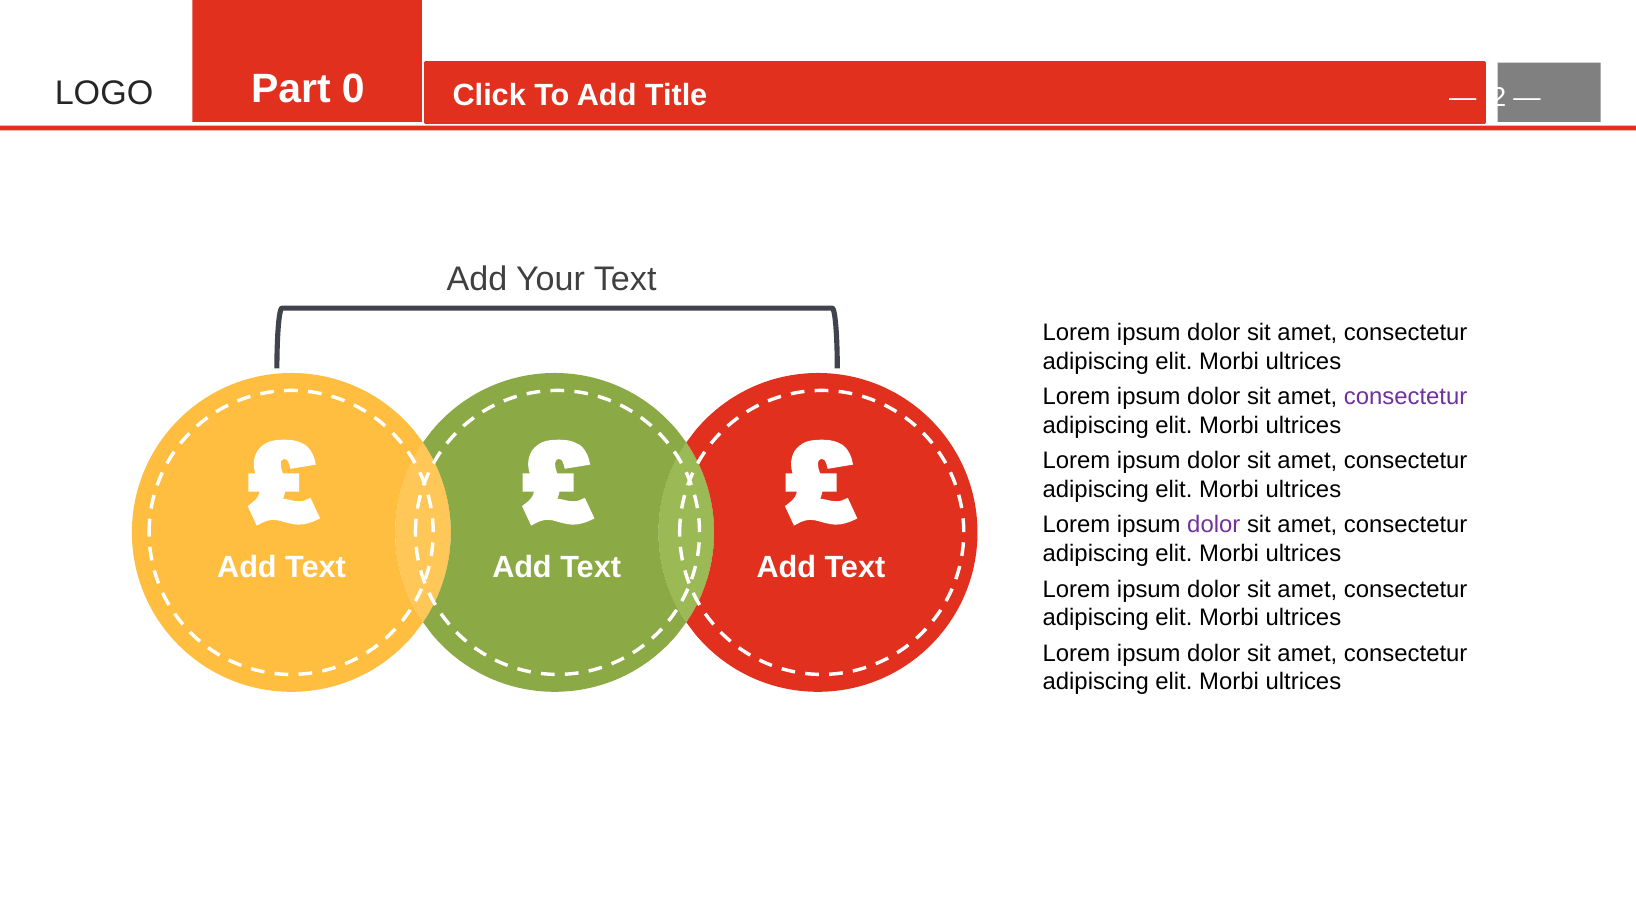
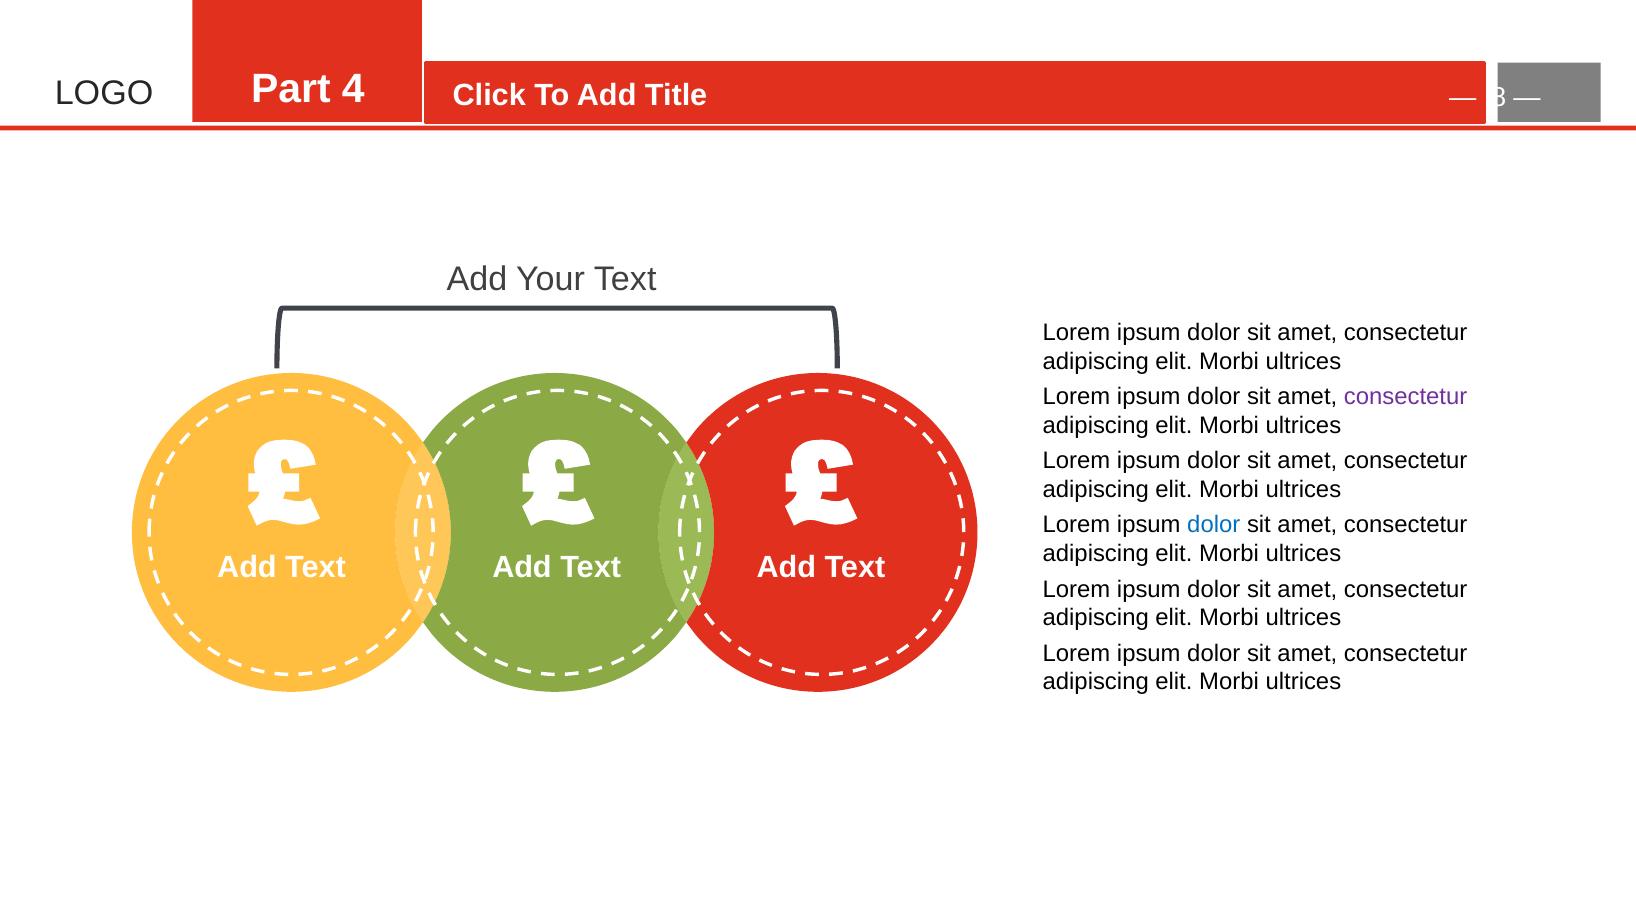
0: 0 -> 4
2: 2 -> 8
dolor at (1214, 525) colour: purple -> blue
